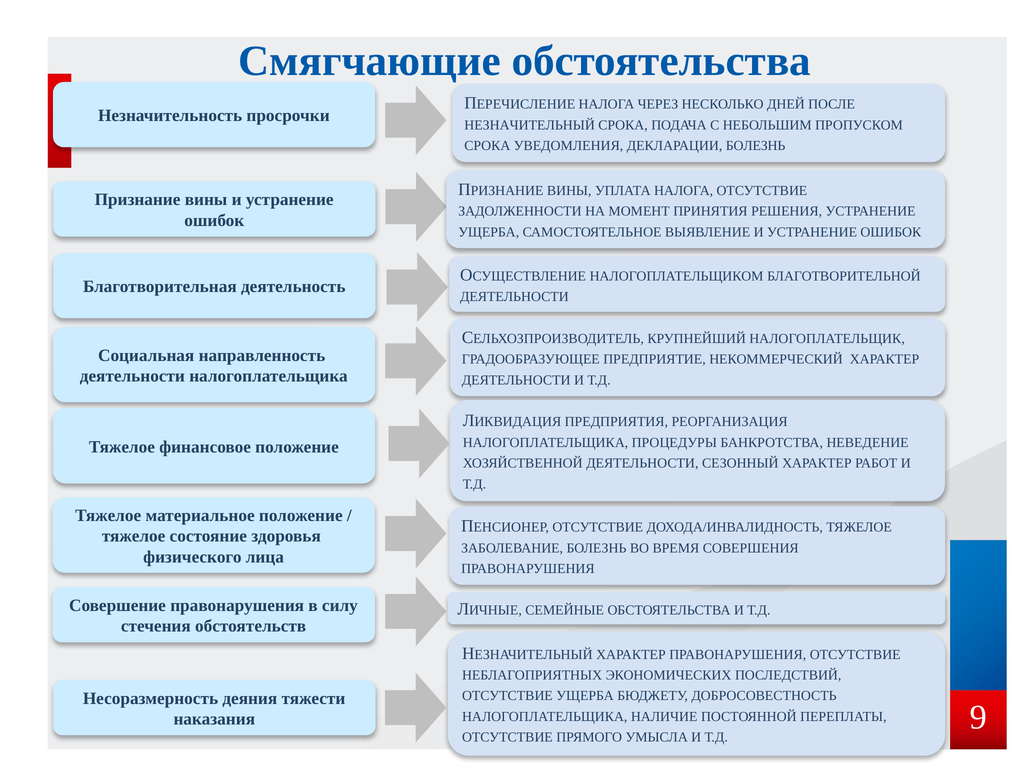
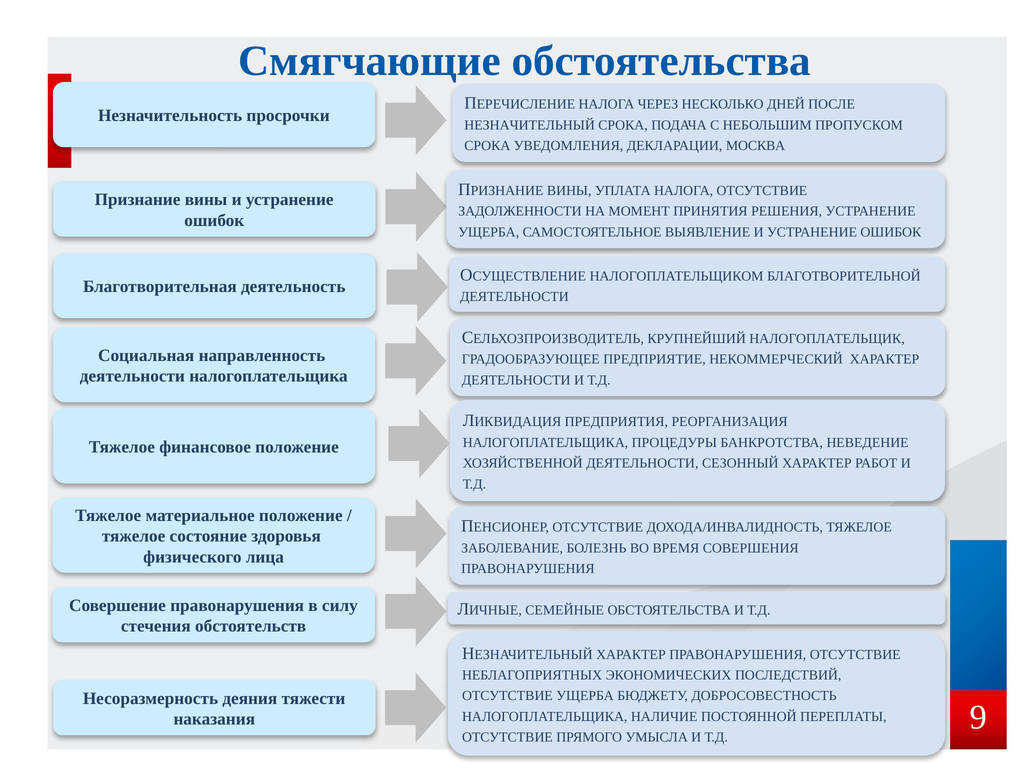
ДЕКЛАРАЦИИ БОЛЕЗНЬ: БОЛЕЗНЬ -> МОСКВА
